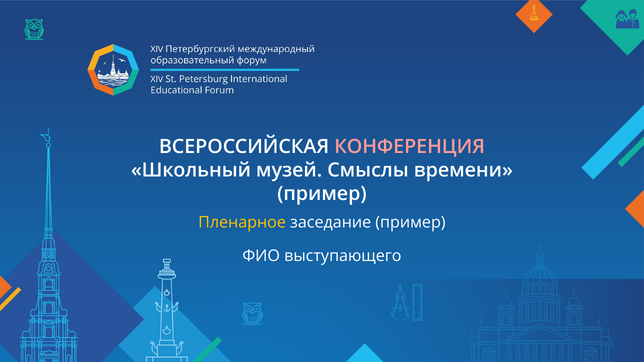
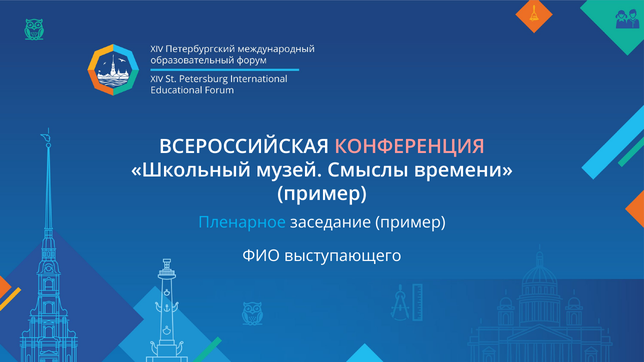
Пленарное colour: yellow -> light blue
